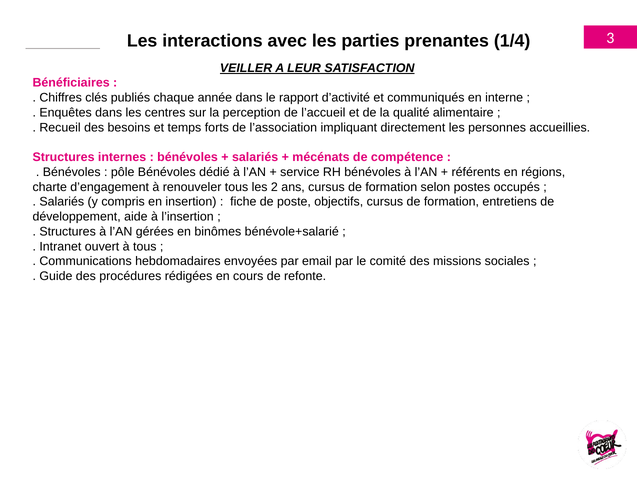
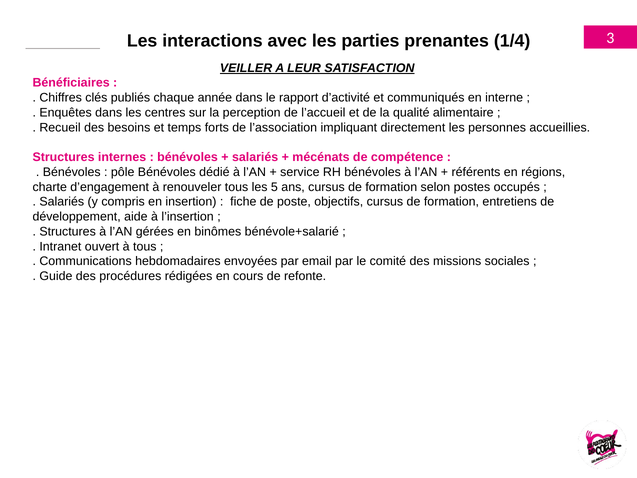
2: 2 -> 5
